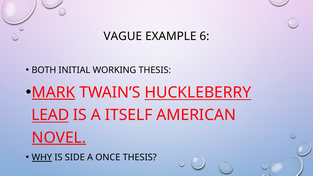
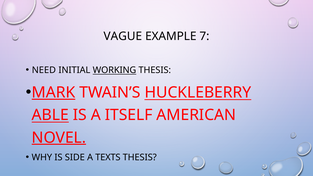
6: 6 -> 7
BOTH: BOTH -> NEED
WORKING underline: none -> present
LEAD: LEAD -> ABLE
WHY underline: present -> none
ONCE: ONCE -> TEXTS
